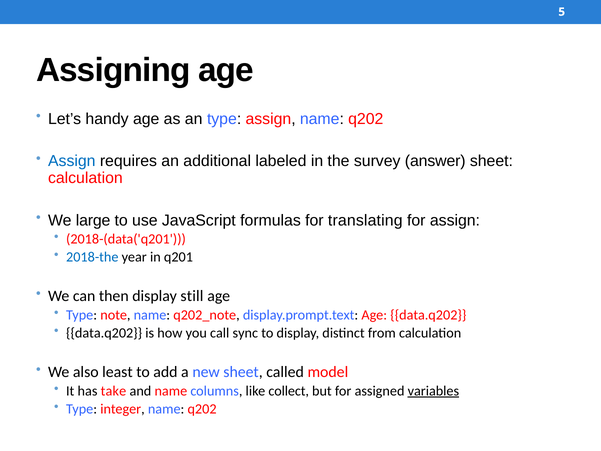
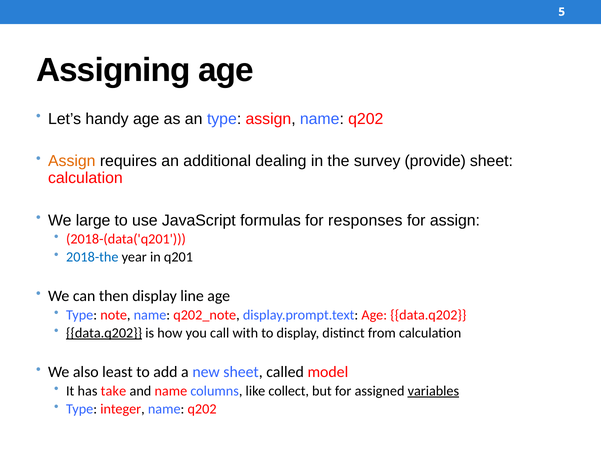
Assign at (72, 161) colour: blue -> orange
labeled: labeled -> dealing
answer: answer -> provide
translating: translating -> responses
still: still -> line
data.q202 at (104, 333) underline: none -> present
sync: sync -> with
